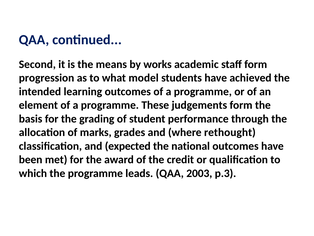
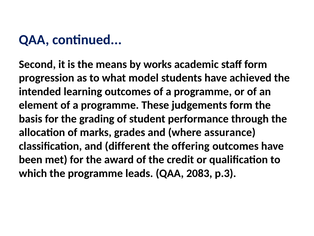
rethought: rethought -> assurance
expected: expected -> different
national: national -> offering
2003: 2003 -> 2083
